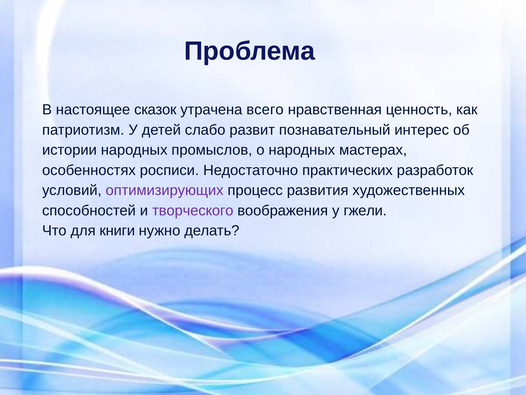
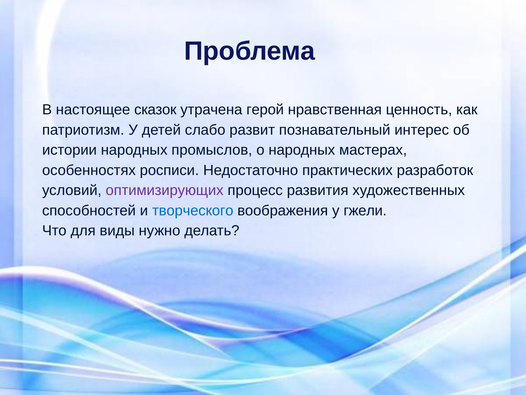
всего: всего -> герой
творческого colour: purple -> blue
книги: книги -> виды
